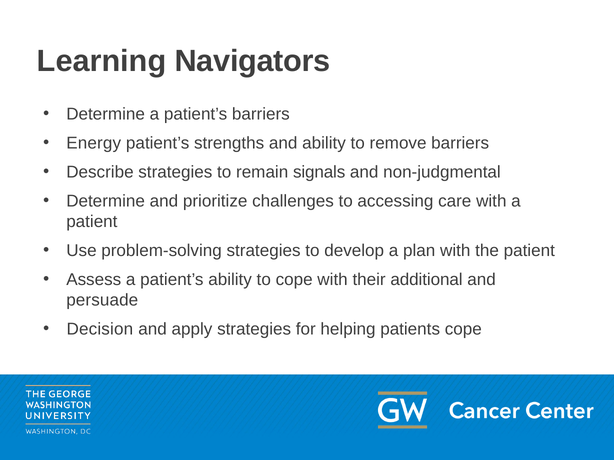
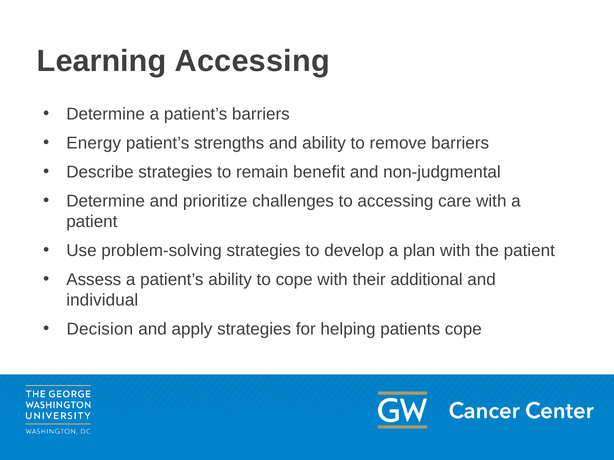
Learning Navigators: Navigators -> Accessing
signals: signals -> benefit
persuade: persuade -> individual
